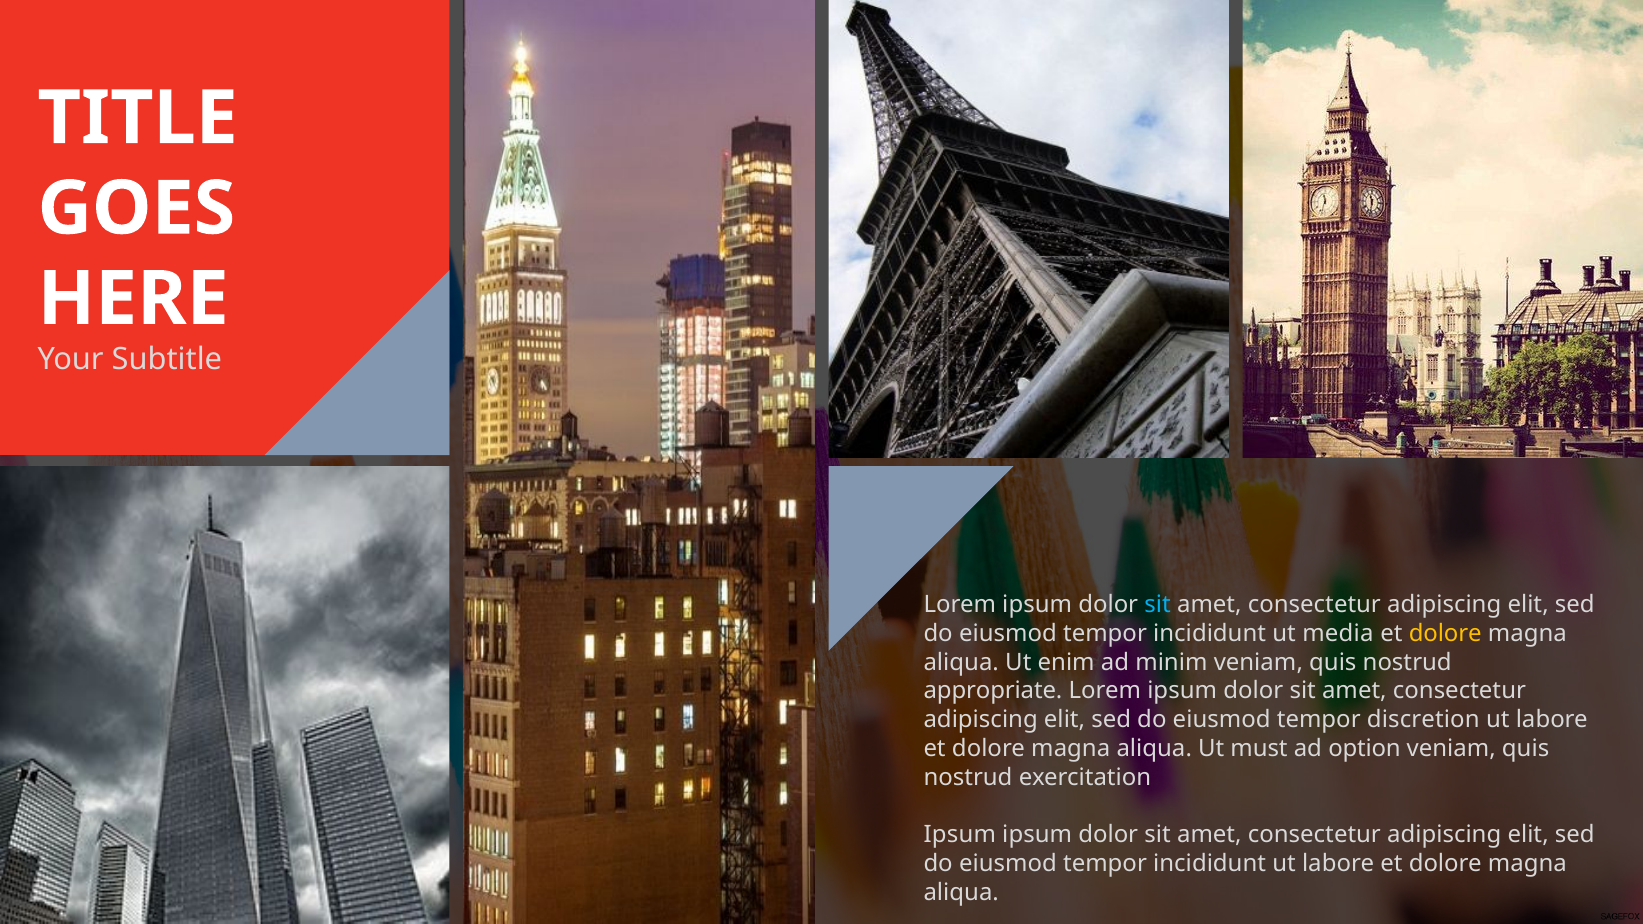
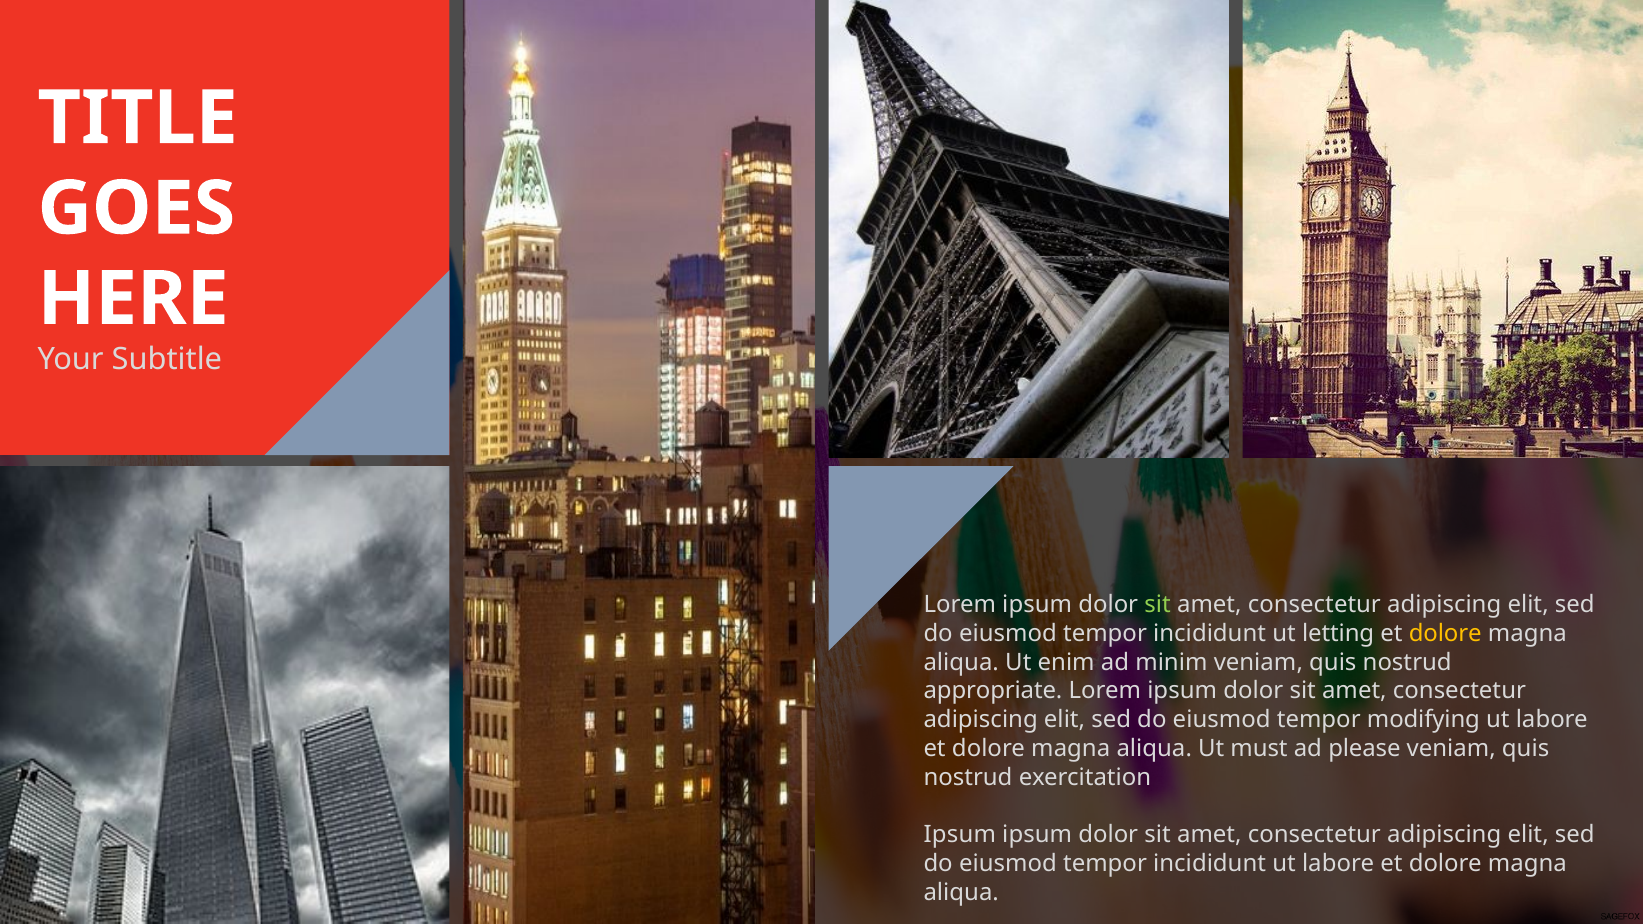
sit at (1158, 605) colour: light blue -> light green
media: media -> letting
discretion: discretion -> modifying
option: option -> please
